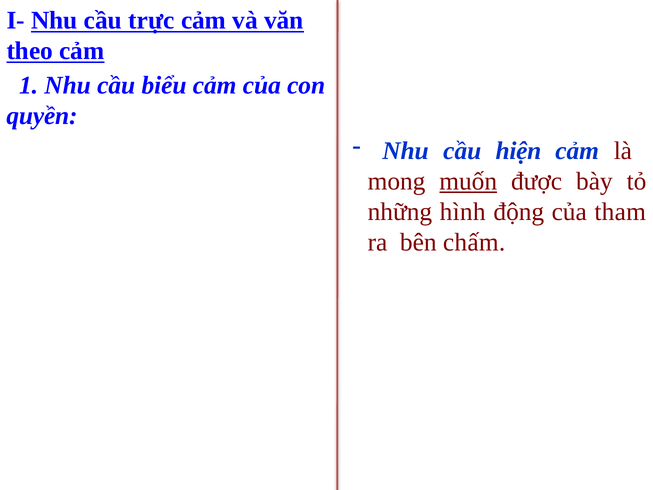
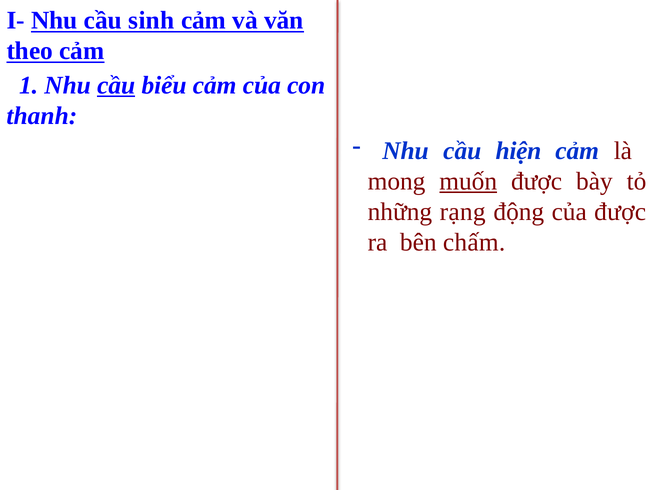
trực: trực -> sinh
cầu at (116, 86) underline: none -> present
quyền: quyền -> thanh
hình: hình -> rạng
của tham: tham -> được
